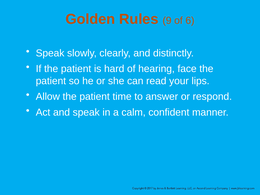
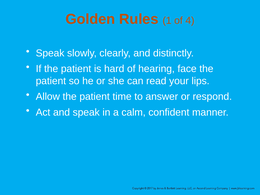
9: 9 -> 1
6: 6 -> 4
